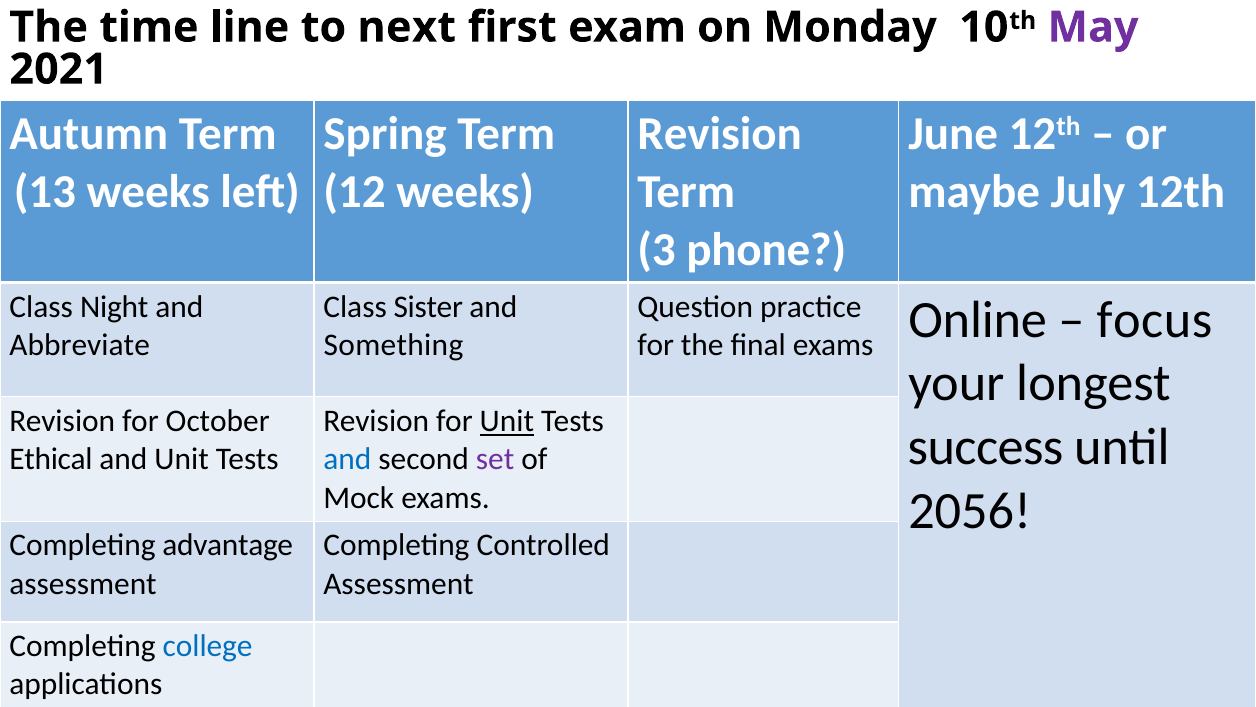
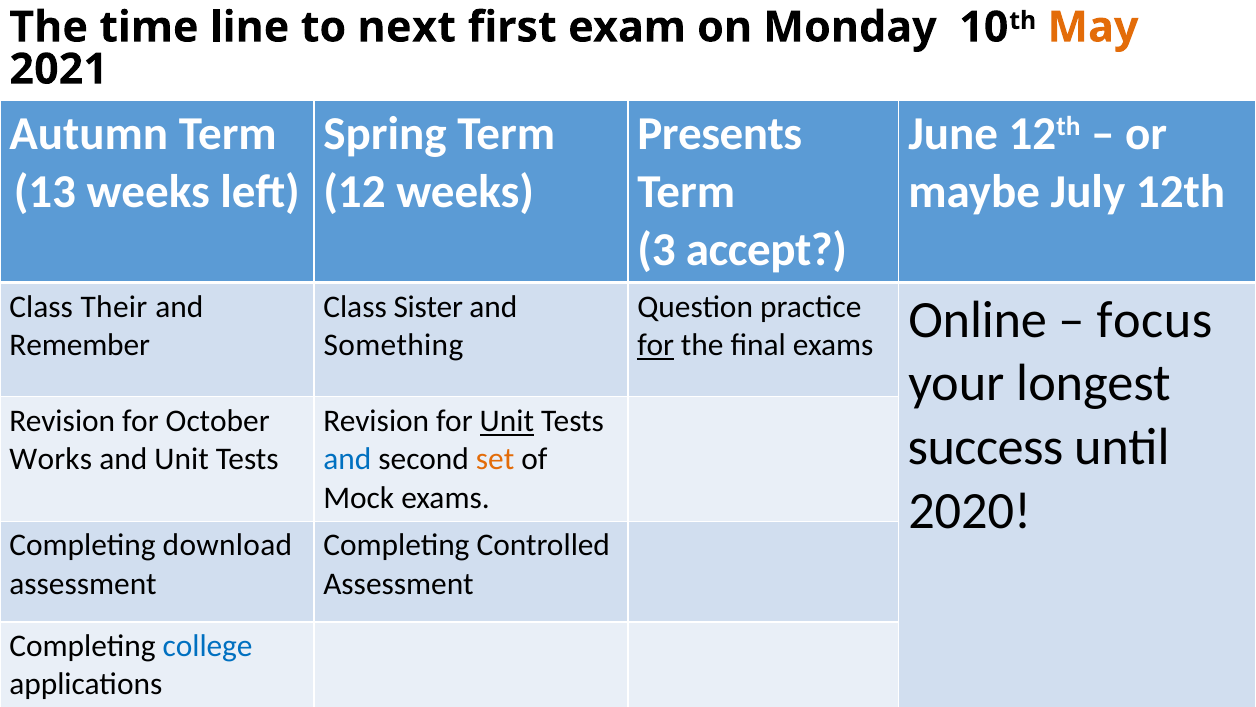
May colour: purple -> orange
Revision at (720, 134): Revision -> Presents
phone: phone -> accept
Night: Night -> Their
Abbreviate: Abbreviate -> Remember
for at (656, 345) underline: none -> present
Ethical: Ethical -> Works
set colour: purple -> orange
2056: 2056 -> 2020
advantage: advantage -> download
